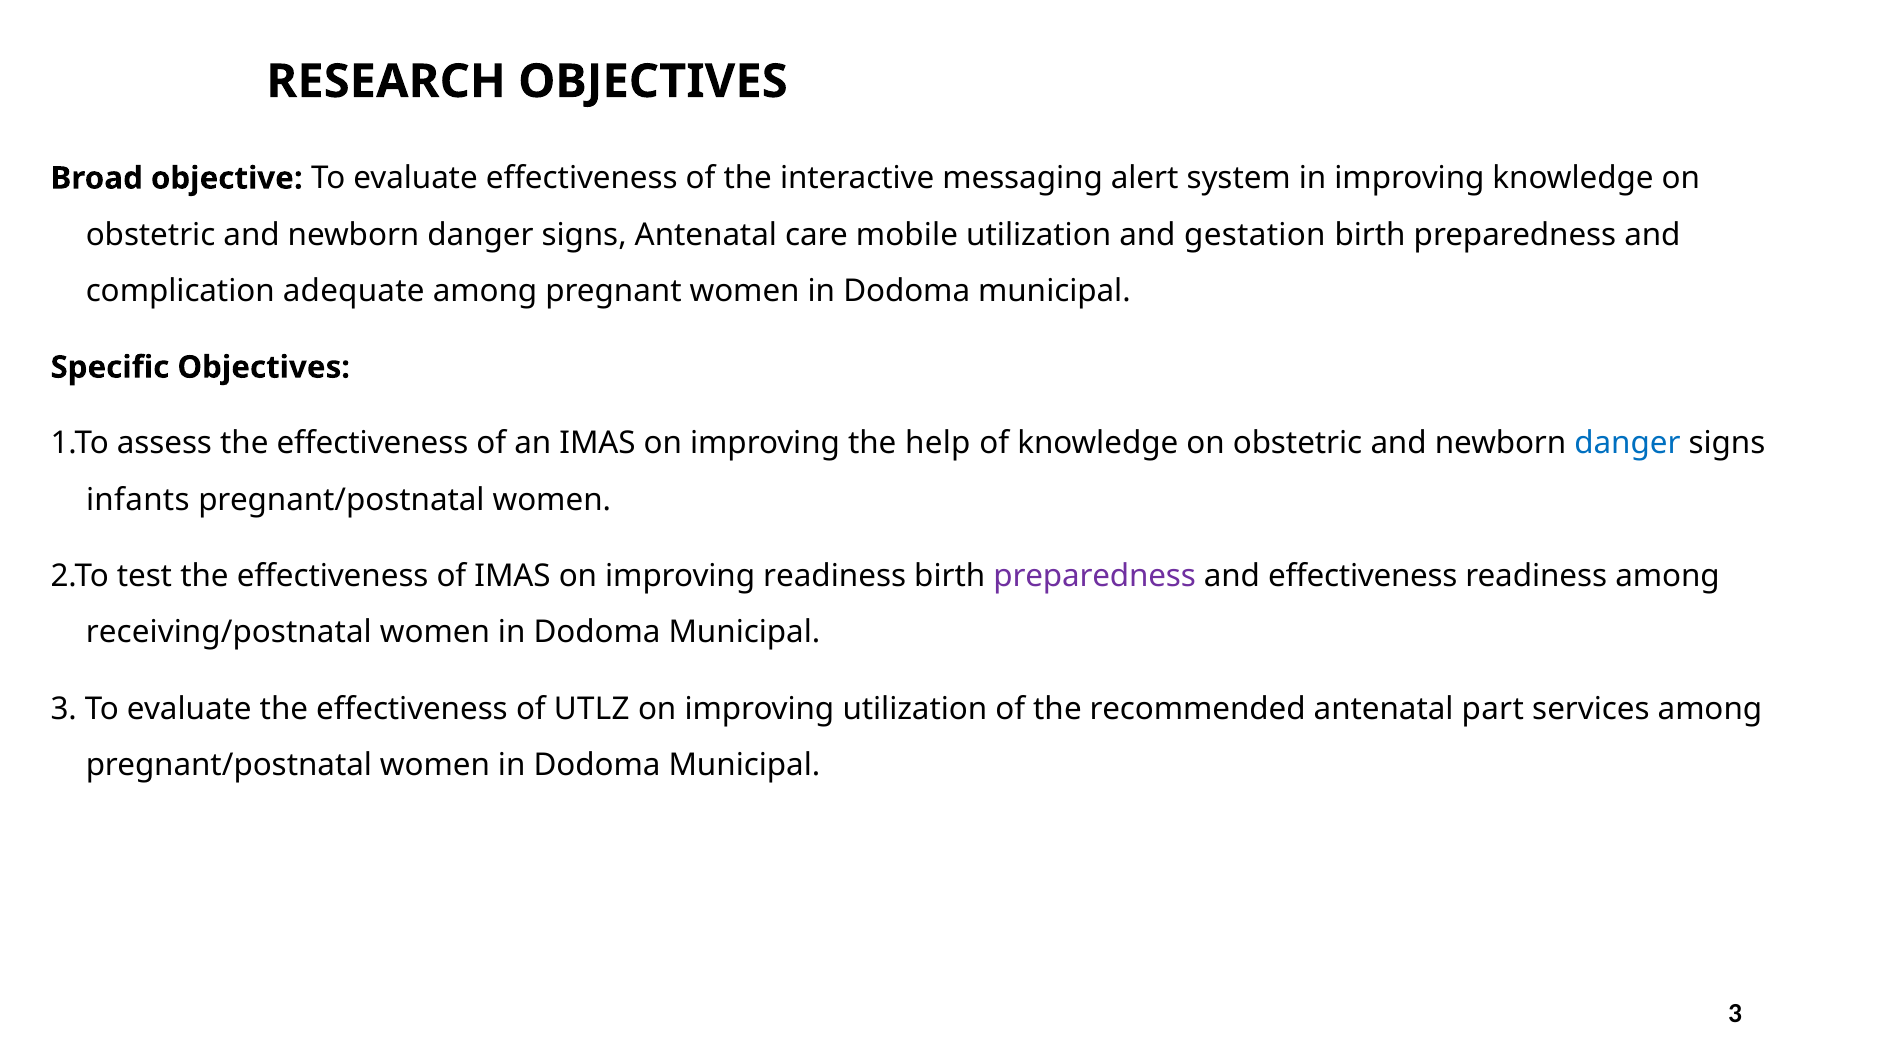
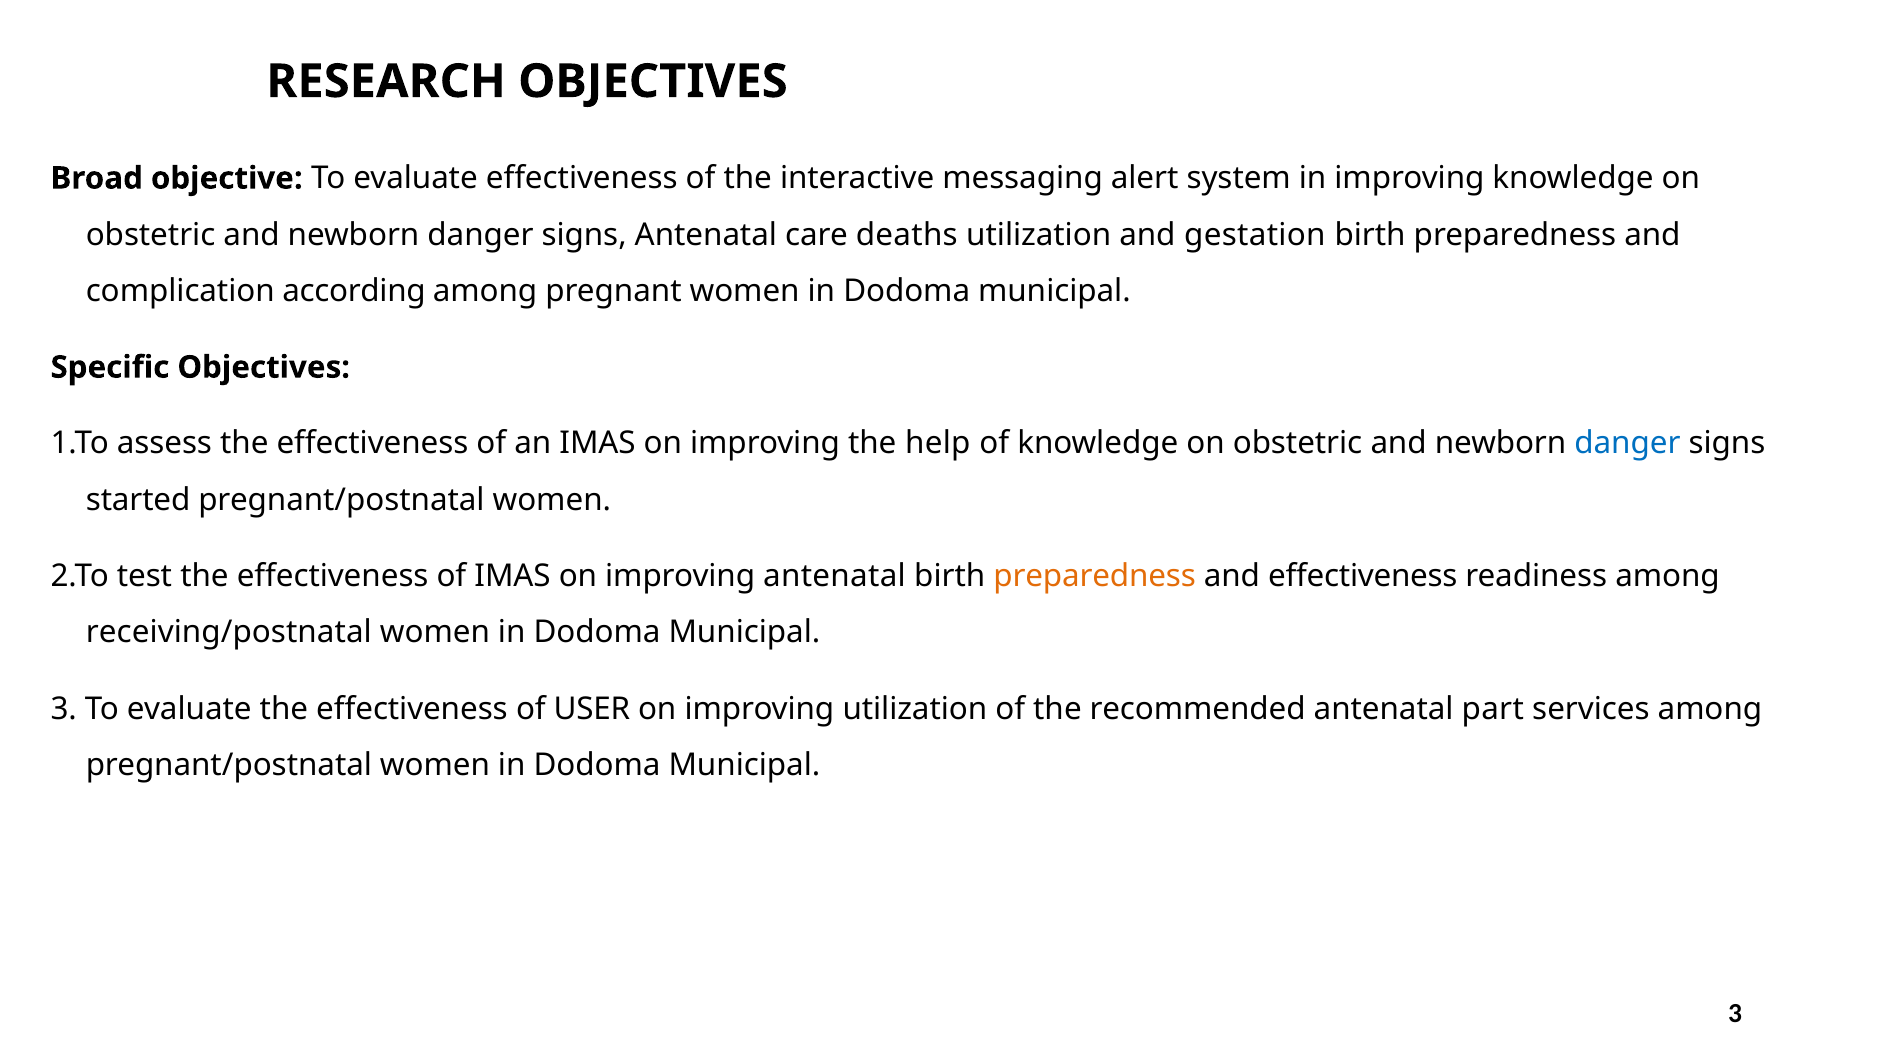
mobile: mobile -> deaths
adequate: adequate -> according
infants: infants -> started
improving readiness: readiness -> antenatal
preparedness at (1095, 576) colour: purple -> orange
UTLZ: UTLZ -> USER
